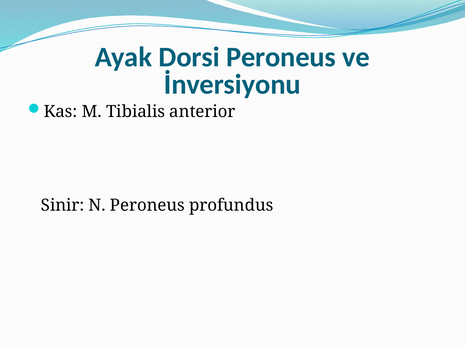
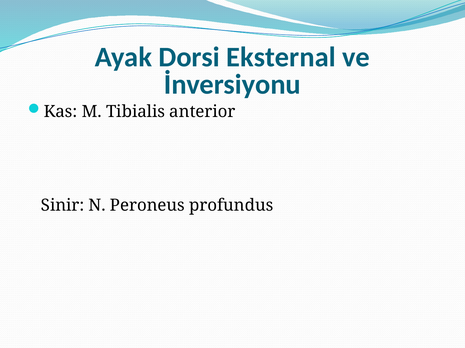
Dorsi Peroneus: Peroneus -> Eksternal
